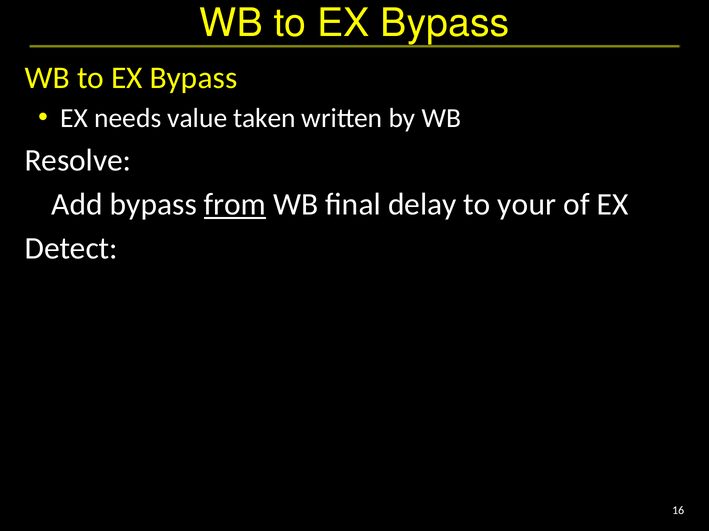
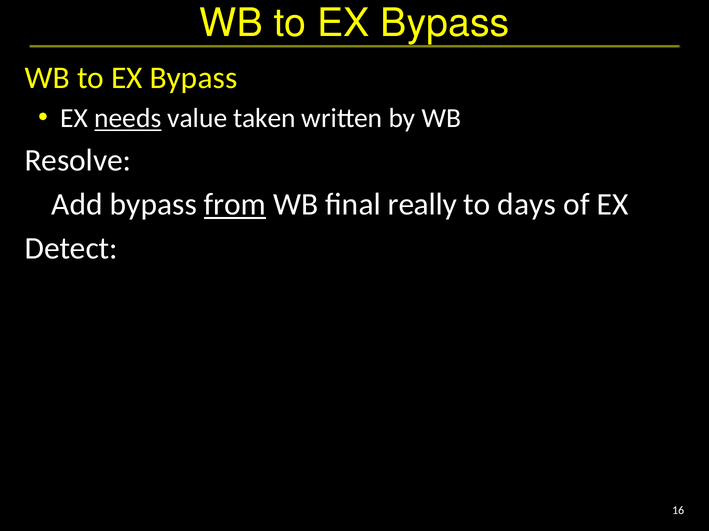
needs underline: none -> present
delay: delay -> really
your: your -> days
